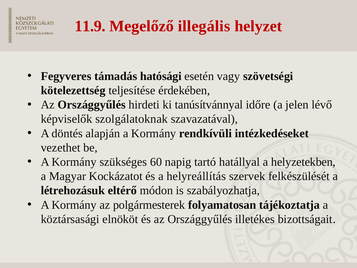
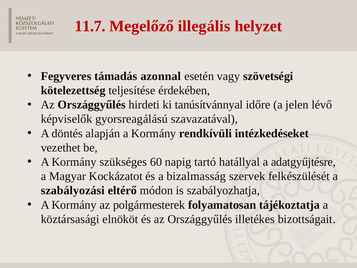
11.9: 11.9 -> 11.7
hatósági: hatósági -> azonnal
szolgálatoknak: szolgálatoknak -> gyorsreagálású
helyzetekben: helyzetekben -> adatgyűjtésre
helyreállítás: helyreállítás -> bizalmasság
létrehozásuk: létrehozásuk -> szabályozási
